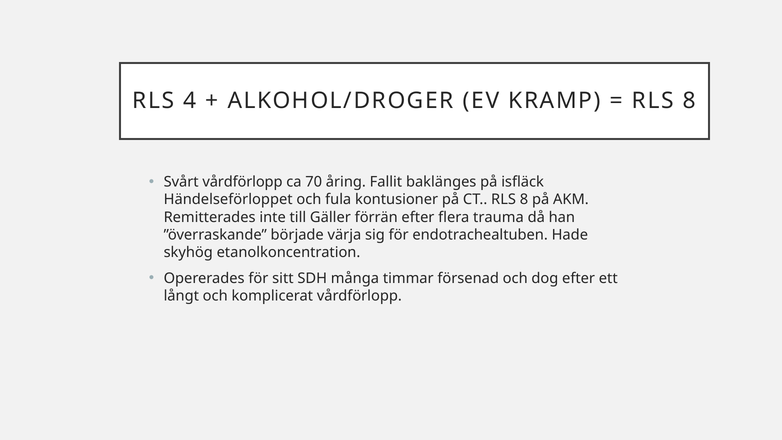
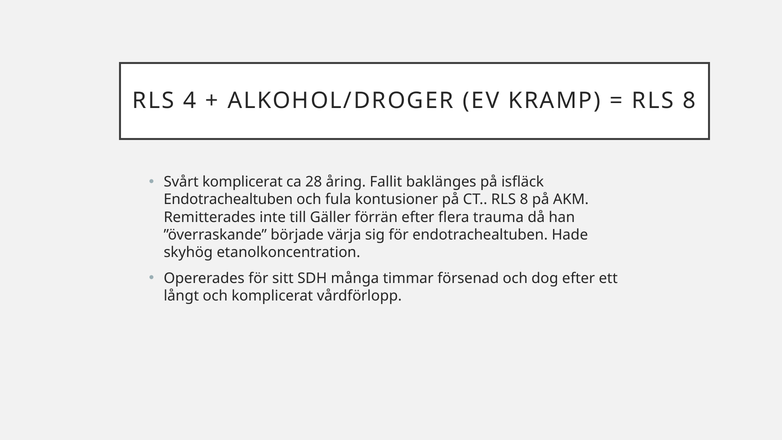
Svårt vårdförlopp: vårdförlopp -> komplicerat
70: 70 -> 28
Händelseförloppet at (228, 200): Händelseförloppet -> Endotrachealtuben
